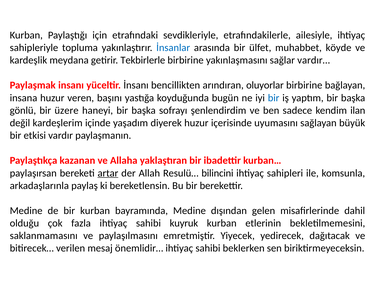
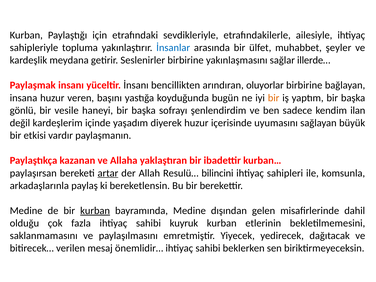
köyde: köyde -> şeyler
Tekbirlerle: Tekbirlerle -> Seslenirler
vardır…: vardır… -> illerde…
bir at (274, 98) colour: blue -> orange
üzere: üzere -> vesile
kurban at (95, 211) underline: none -> present
